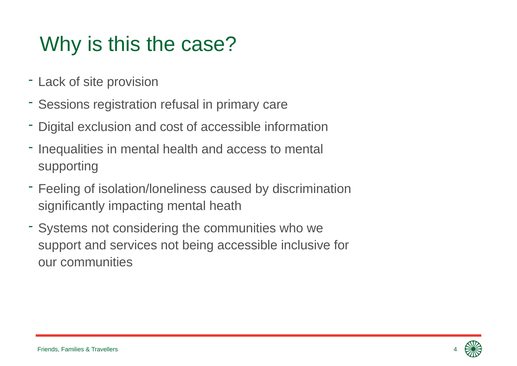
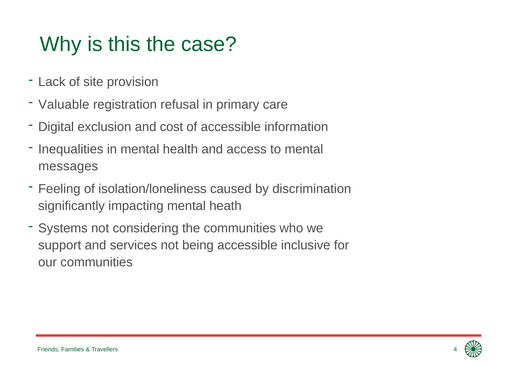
Sessions: Sessions -> Valuable
supporting: supporting -> messages
